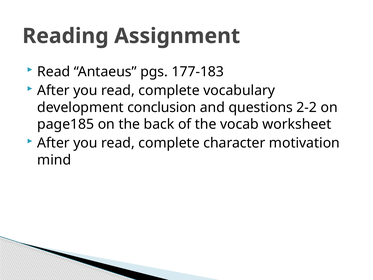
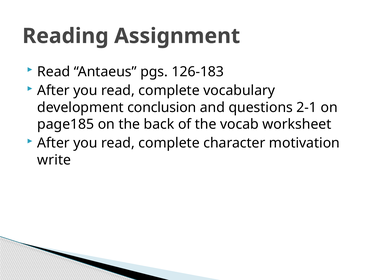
177-183: 177-183 -> 126-183
2-2: 2-2 -> 2-1
mind: mind -> write
